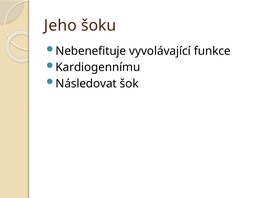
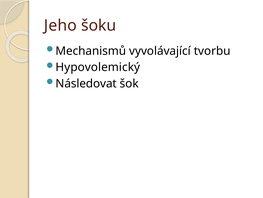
Nebenefituje: Nebenefituje -> Mechanismů
funkce: funkce -> tvorbu
Kardiogennímu: Kardiogennímu -> Hypovolemický
